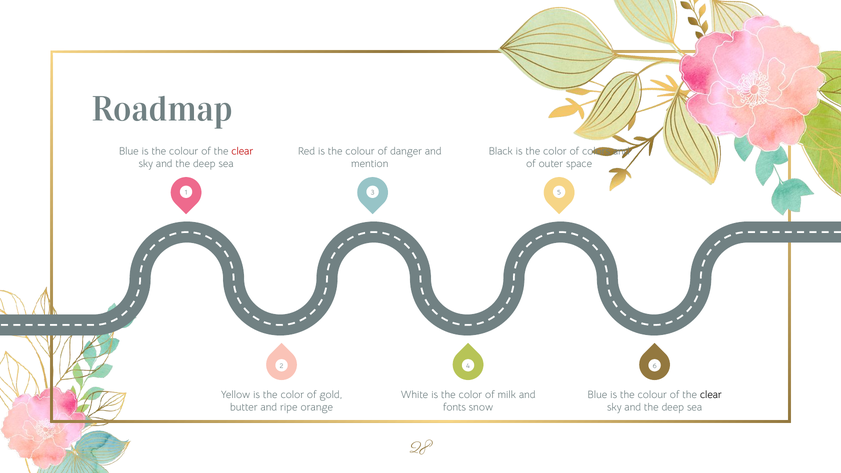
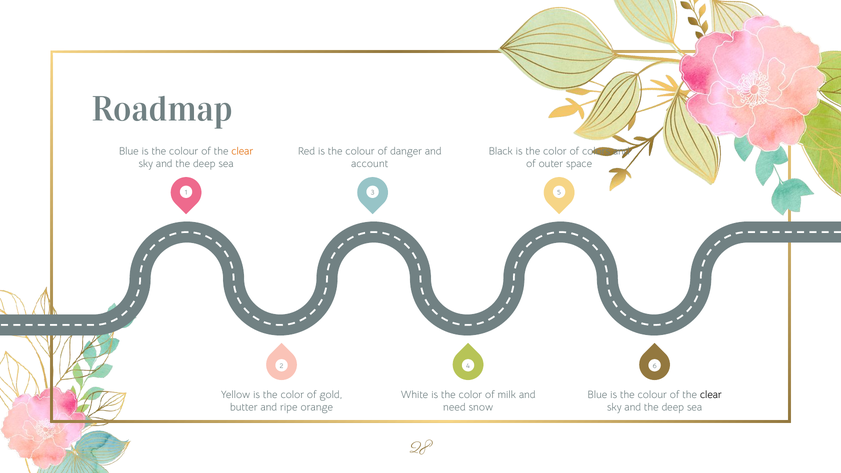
clear at (242, 151) colour: red -> orange
mention: mention -> account
fonts: fonts -> need
